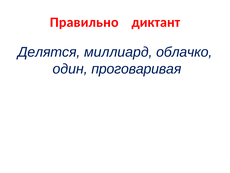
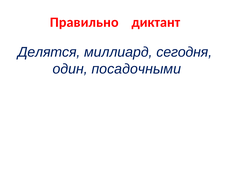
облачко: облачко -> сегодня
проговаривая: проговаривая -> посадочными
